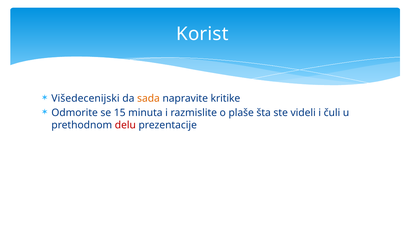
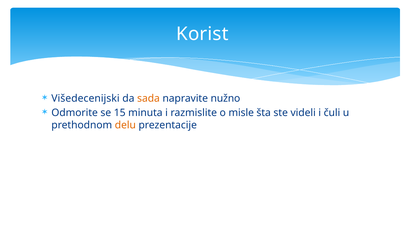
kritike: kritike -> nužno
plaše: plaše -> misle
delu colour: red -> orange
